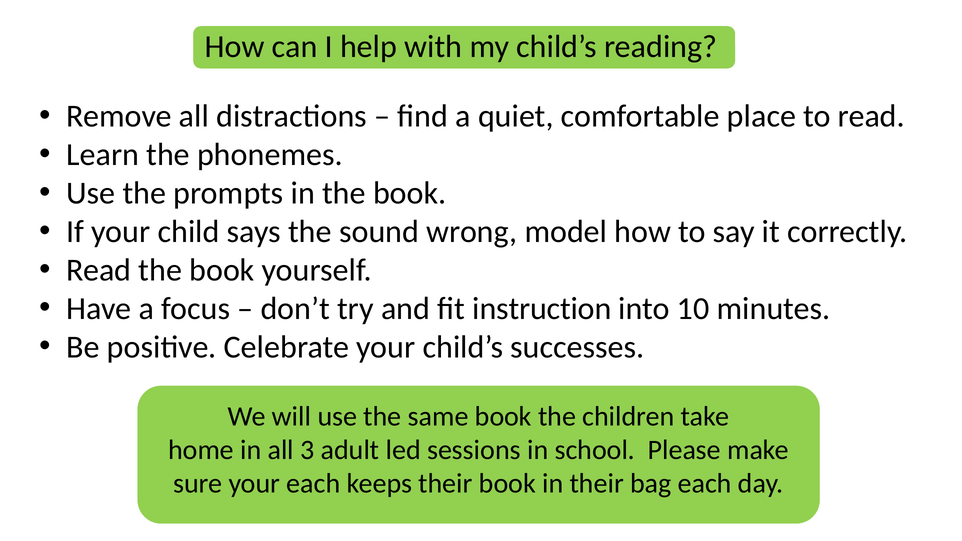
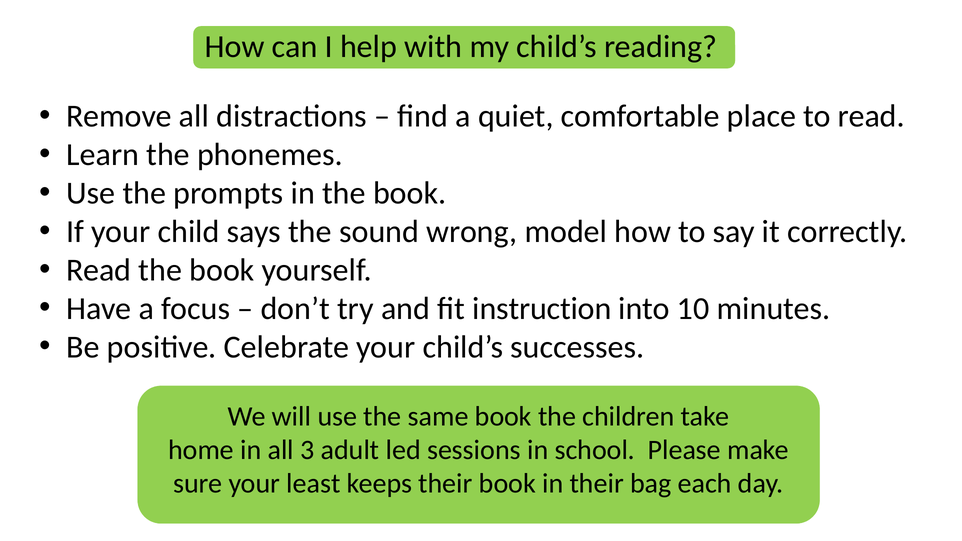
your each: each -> least
